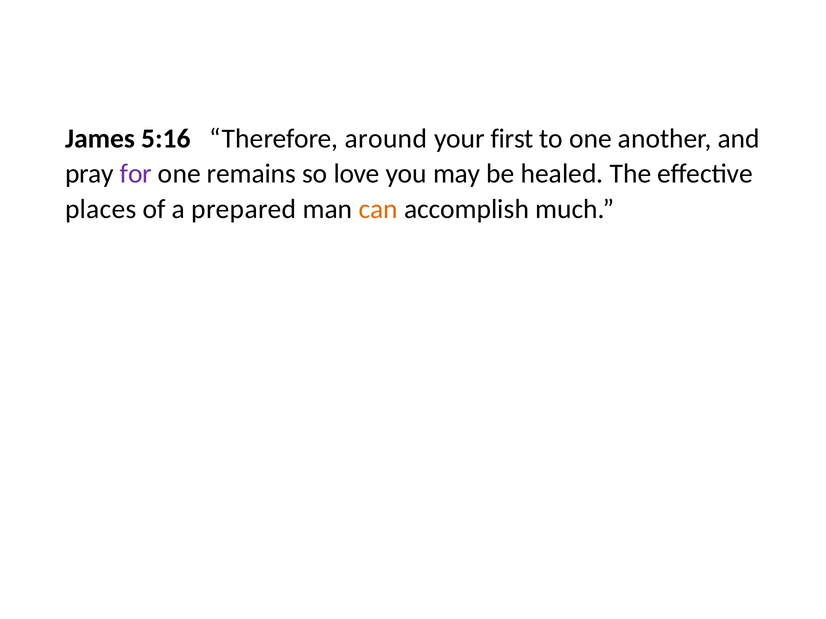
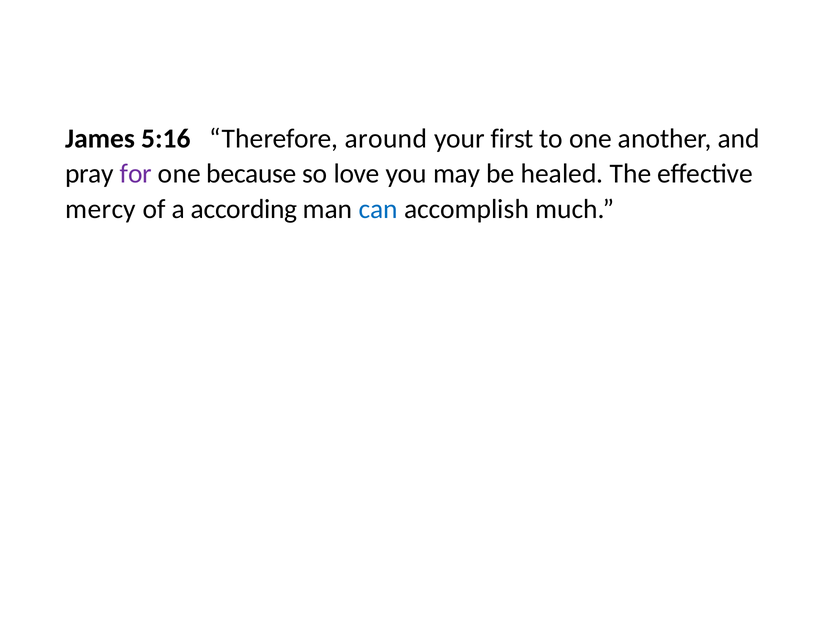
remains: remains -> because
places: places -> mercy
prepared: prepared -> according
can colour: orange -> blue
